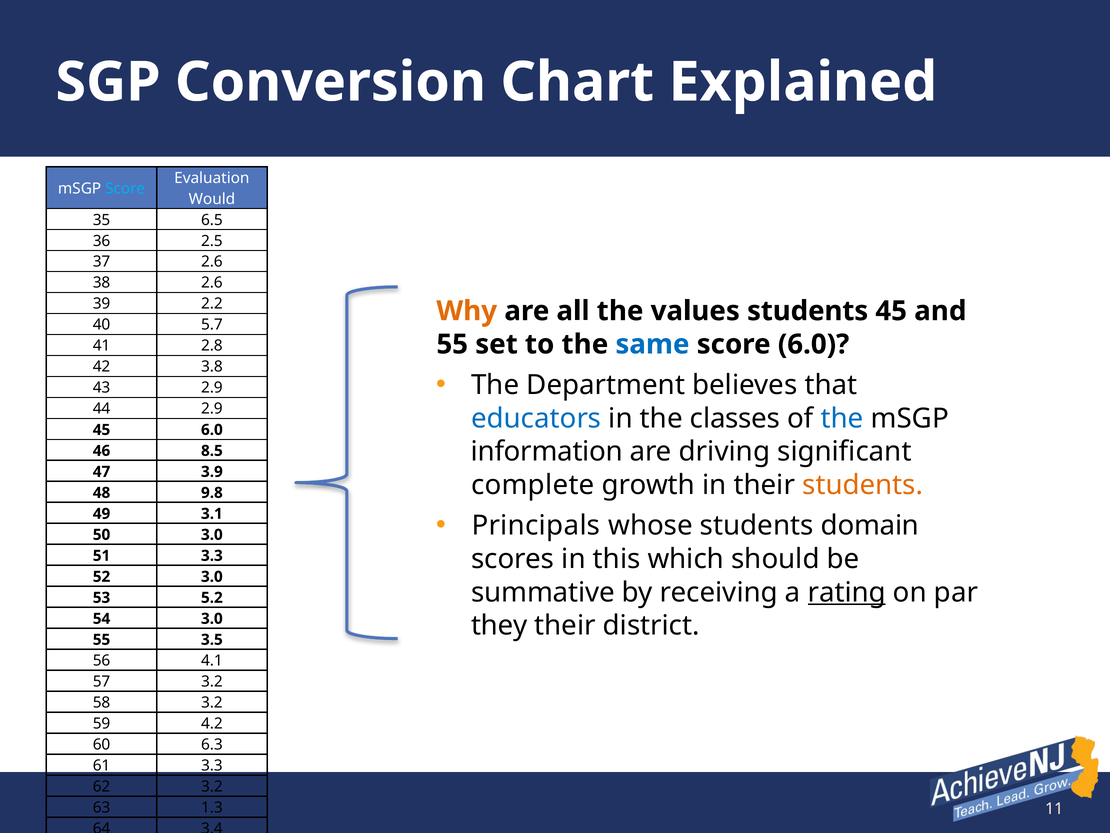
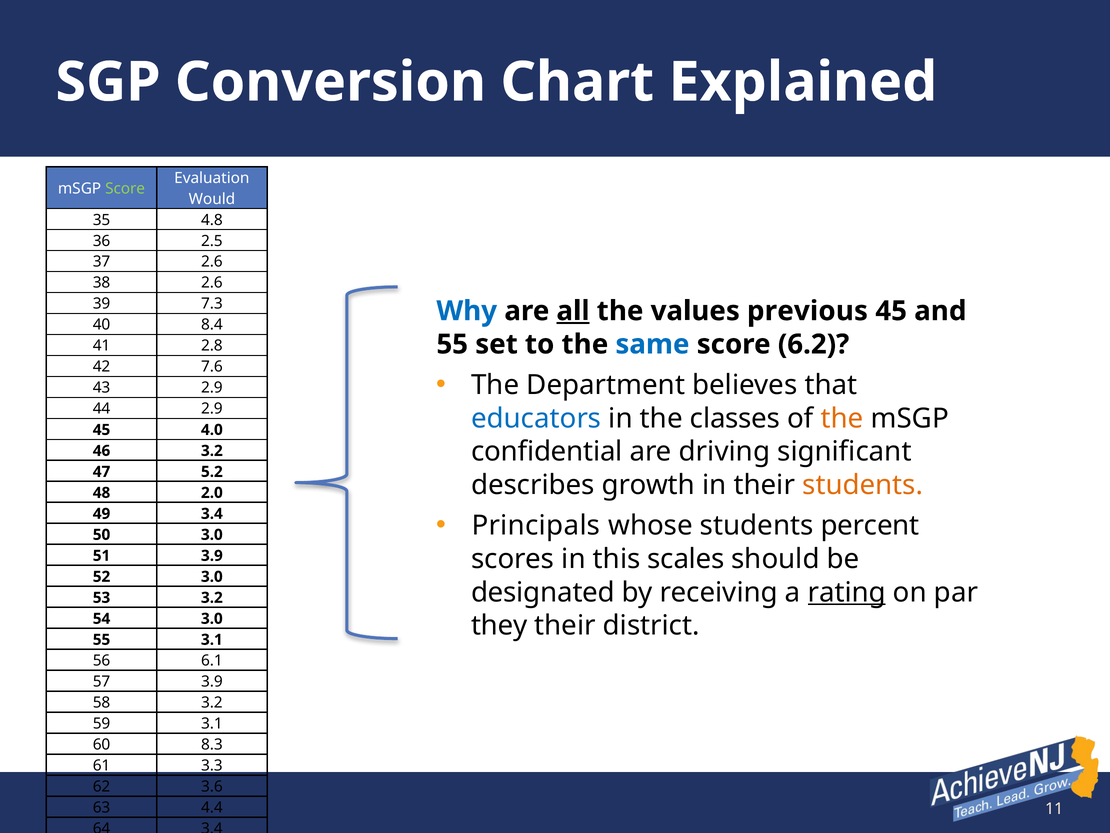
Score at (125, 188) colour: light blue -> light green
6.5: 6.5 -> 4.8
2.2: 2.2 -> 7.3
Why colour: orange -> blue
all underline: none -> present
values students: students -> previous
5.7: 5.7 -> 8.4
score 6.0: 6.0 -> 6.2
3.8: 3.8 -> 7.6
the at (842, 418) colour: blue -> orange
45 6.0: 6.0 -> 4.0
information: information -> confidential
46 8.5: 8.5 -> 3.2
3.9: 3.9 -> 5.2
complete: complete -> describes
9.8: 9.8 -> 2.0
49 3.1: 3.1 -> 3.4
domain: domain -> percent
which: which -> scales
51 3.3: 3.3 -> 3.9
summative: summative -> designated
53 5.2: 5.2 -> 3.2
55 3.5: 3.5 -> 3.1
4.1: 4.1 -> 6.1
57 3.2: 3.2 -> 3.9
59 4.2: 4.2 -> 3.1
6.3: 6.3 -> 8.3
62 3.2: 3.2 -> 3.6
1.3: 1.3 -> 4.4
